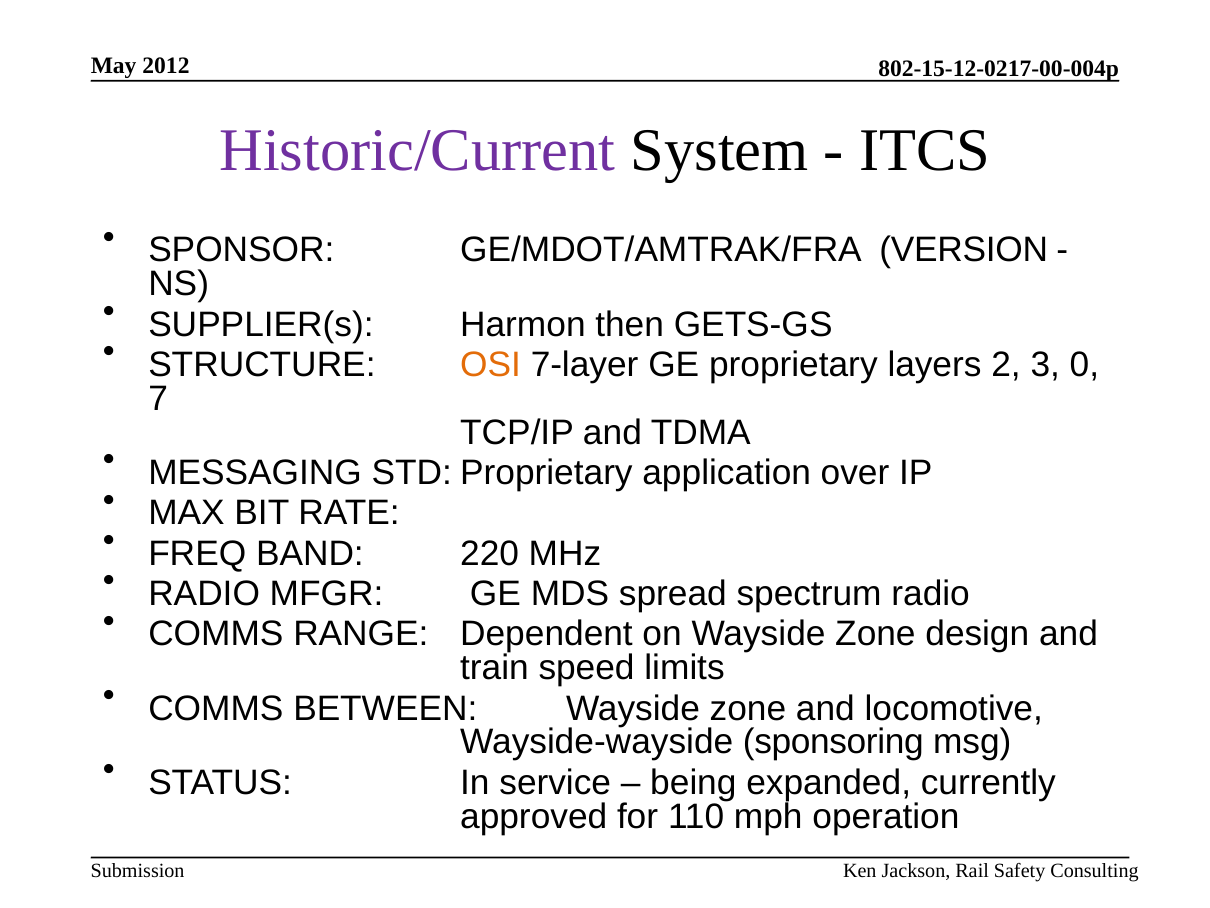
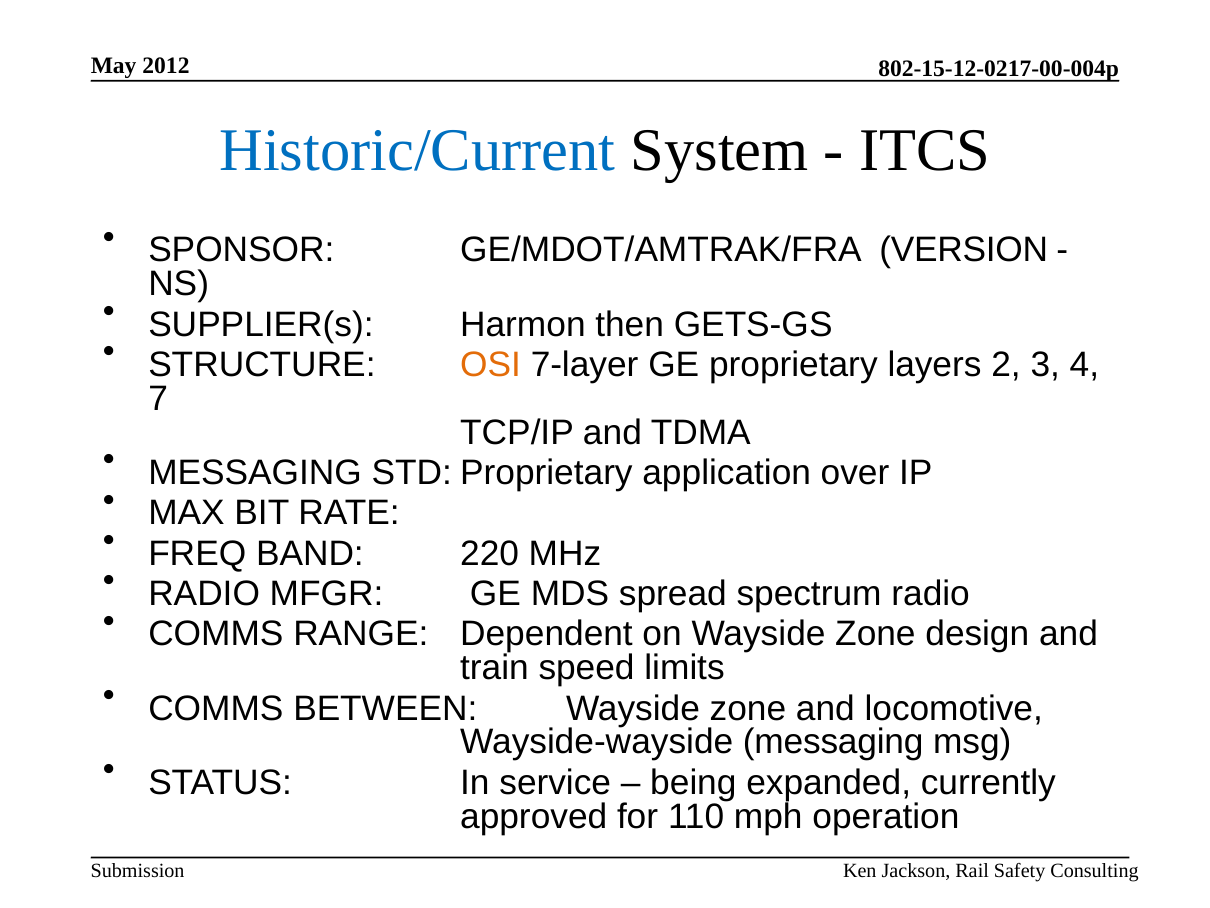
Historic/Current colour: purple -> blue
0: 0 -> 4
Wayside-wayside sponsoring: sponsoring -> messaging
